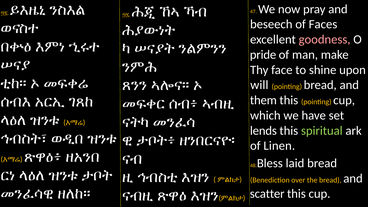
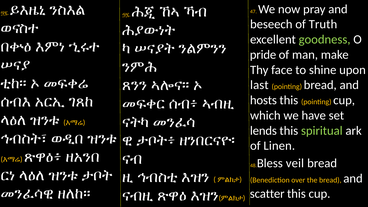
Faces: Faces -> Truth
goodness colour: pink -> light green
will: will -> last
them: them -> hosts
laid: laid -> veil
